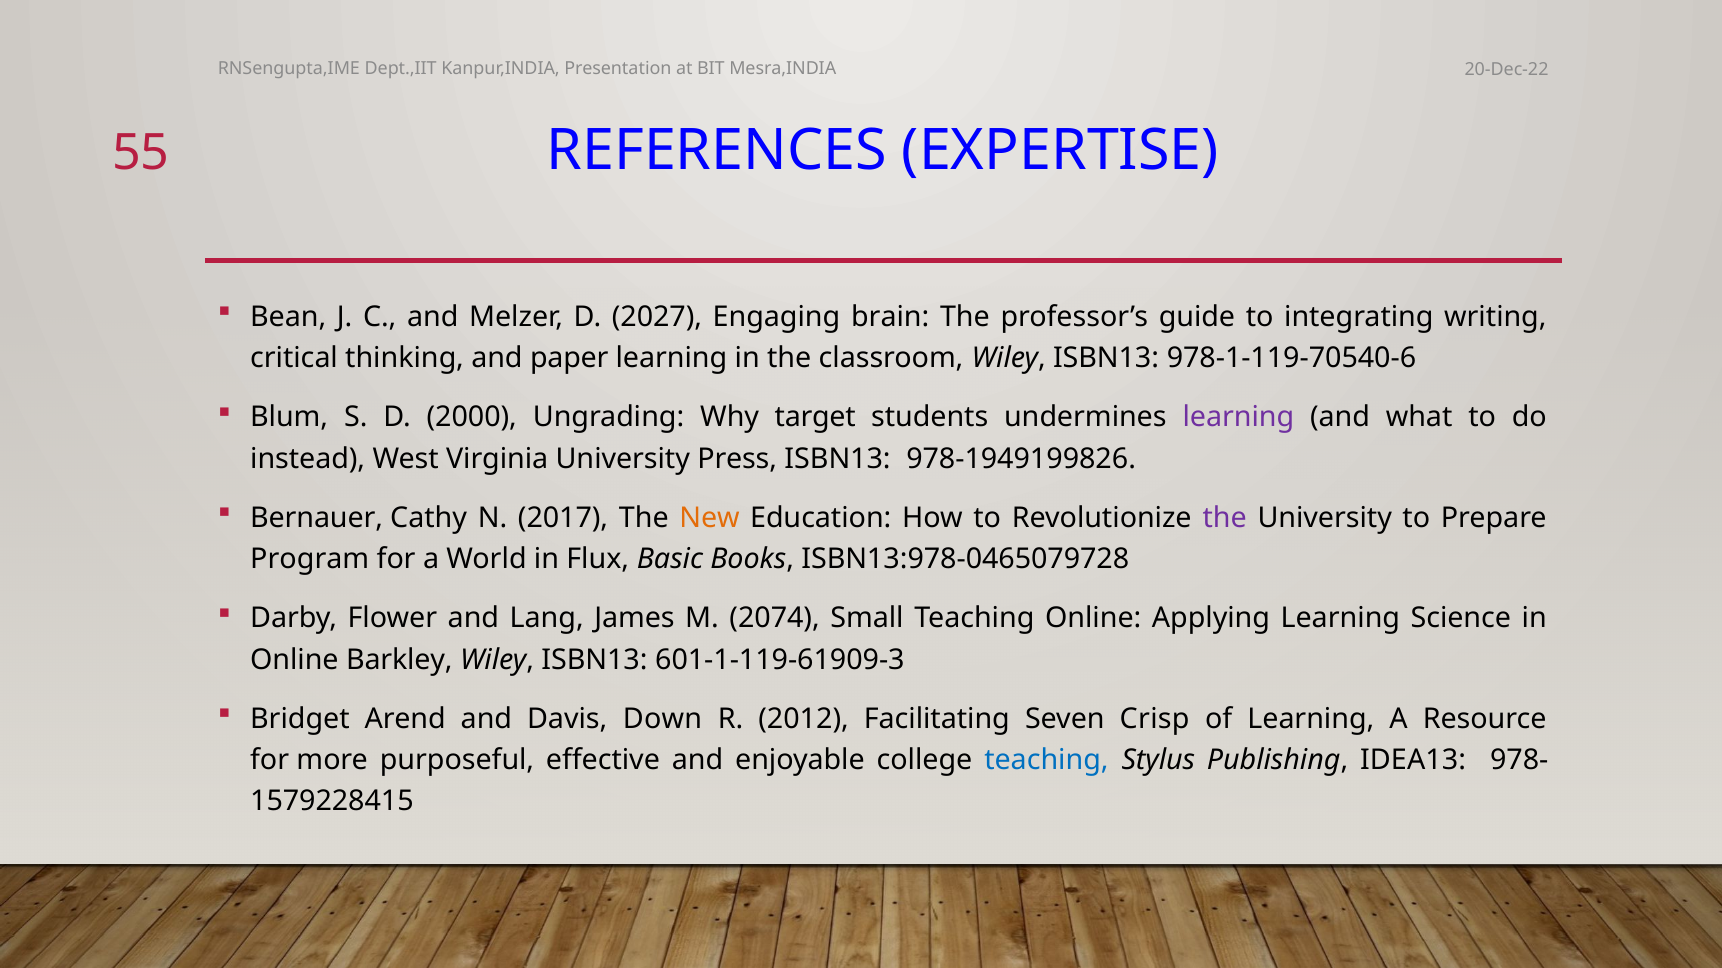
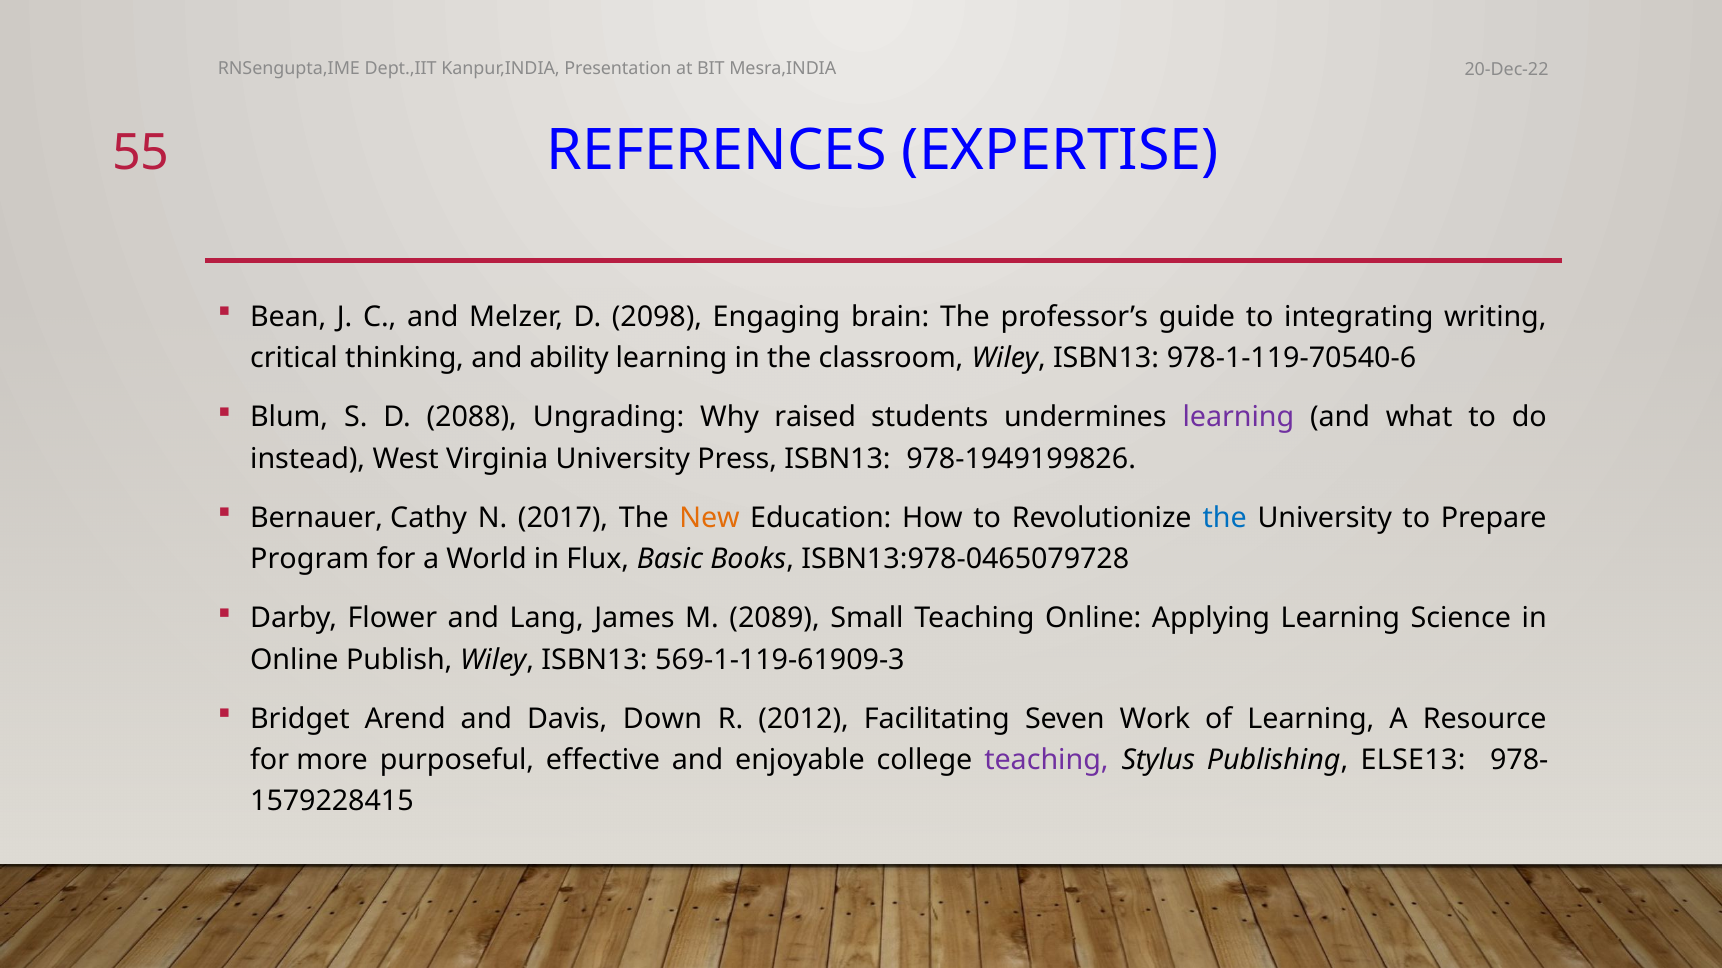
2027: 2027 -> 2098
paper: paper -> ability
2000: 2000 -> 2088
target: target -> raised
the at (1225, 518) colour: purple -> blue
2074: 2074 -> 2089
Barkley: Barkley -> Publish
601-1-119-61909-3: 601-1-119-61909-3 -> 569-1-119-61909-3
Crisp: Crisp -> Work
teaching at (1046, 761) colour: blue -> purple
IDEA13: IDEA13 -> ELSE13
